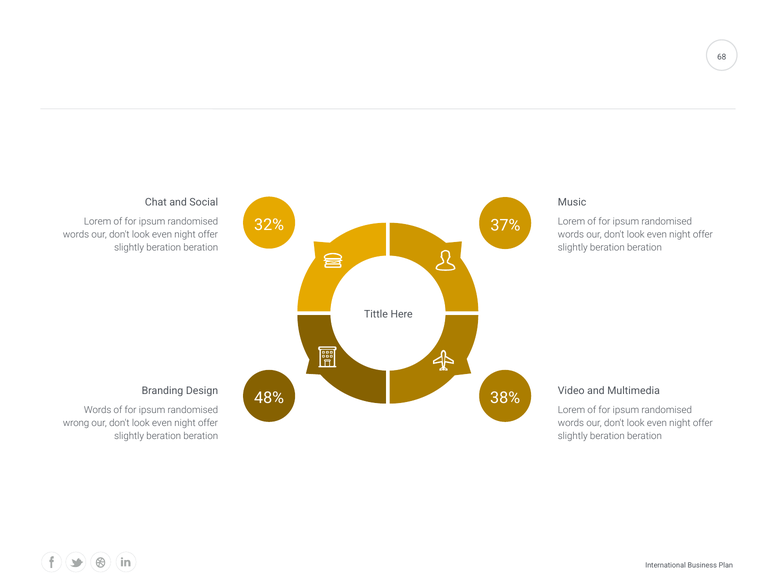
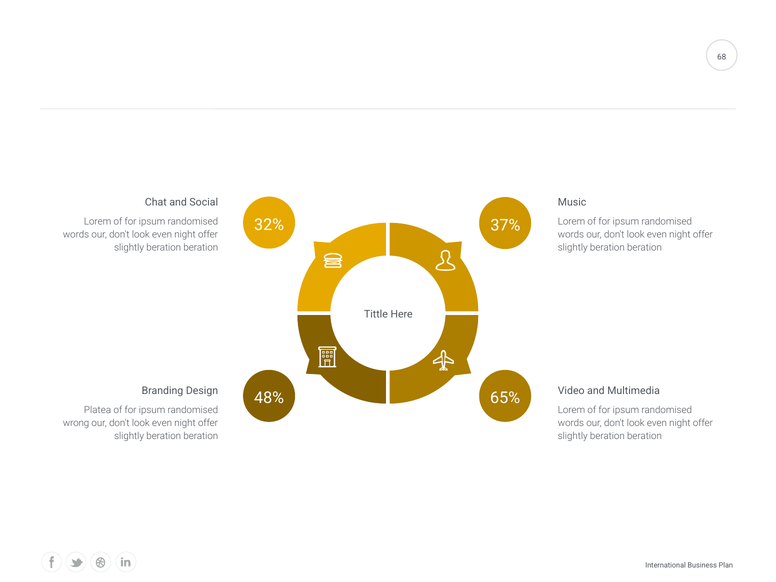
38%: 38% -> 65%
Words at (98, 410): Words -> Platea
